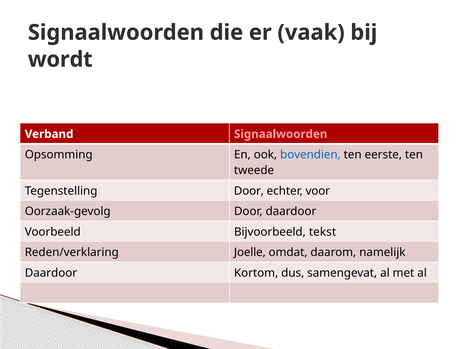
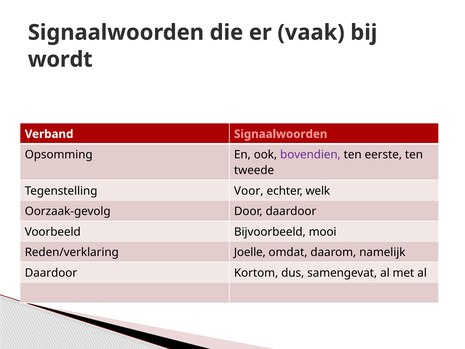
bovendien colour: blue -> purple
Tegenstelling Door: Door -> Voor
voor: voor -> welk
tekst: tekst -> mooi
